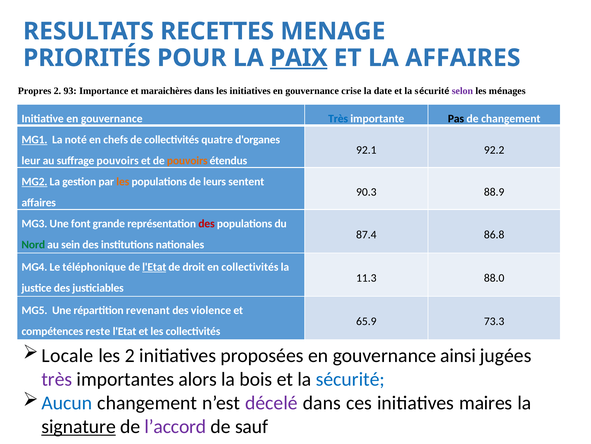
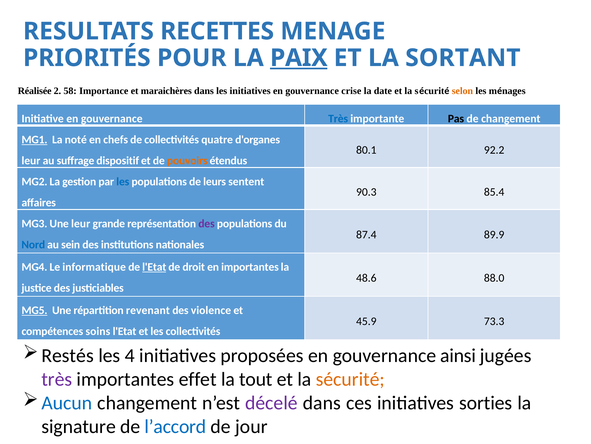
LA AFFAIRES: AFFAIRES -> SORTANT
Propres: Propres -> Réalisée
93: 93 -> 58
selon colour: purple -> orange
92.1: 92.1 -> 80.1
suffrage pouvoirs: pouvoirs -> dispositif
MG2 underline: present -> none
les at (123, 181) colour: orange -> blue
88.9: 88.9 -> 85.4
Une font: font -> leur
des at (207, 223) colour: red -> purple
86.8: 86.8 -> 89.9
Nord colour: green -> blue
téléphonique: téléphonique -> informatique
en collectivités: collectivités -> importantes
11.3: 11.3 -> 48.6
MG5 underline: none -> present
65.9: 65.9 -> 45.9
reste: reste -> soins
Locale: Locale -> Restés
les 2: 2 -> 4
alors: alors -> effet
bois: bois -> tout
sécurité at (350, 379) colour: blue -> orange
maires: maires -> sorties
signature underline: present -> none
l’accord colour: purple -> blue
sauf: sauf -> jour
